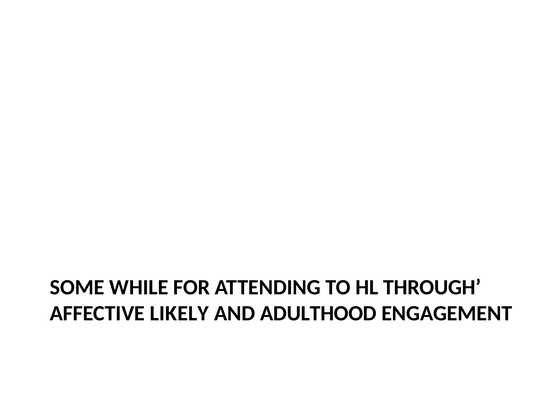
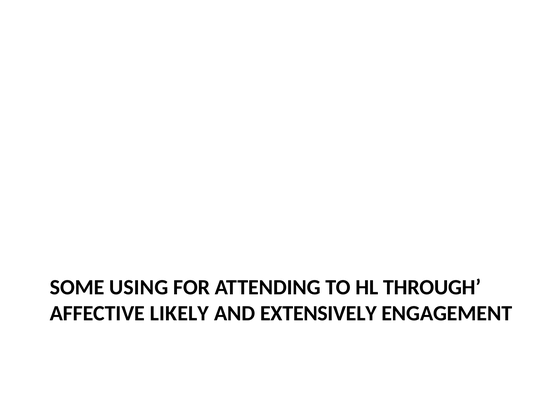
WHILE: WHILE -> USING
ADULTHOOD: ADULTHOOD -> EXTENSIVELY
